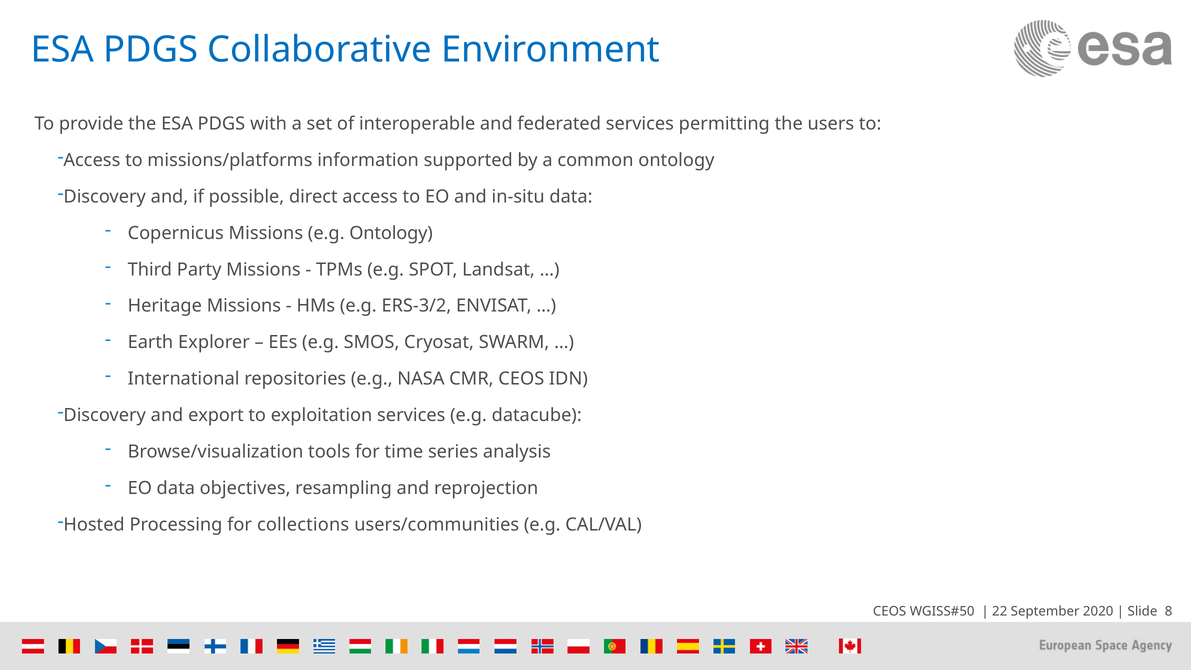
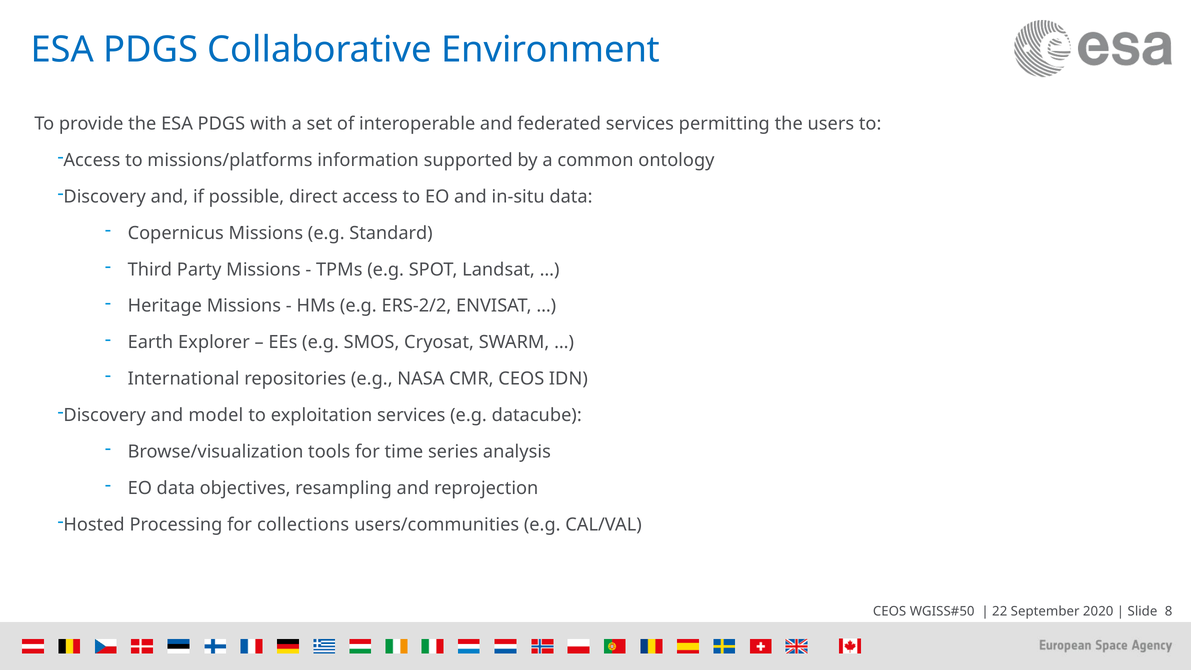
e.g Ontology: Ontology -> Standard
ERS-3/2: ERS-3/2 -> ERS-2/2
export: export -> model
